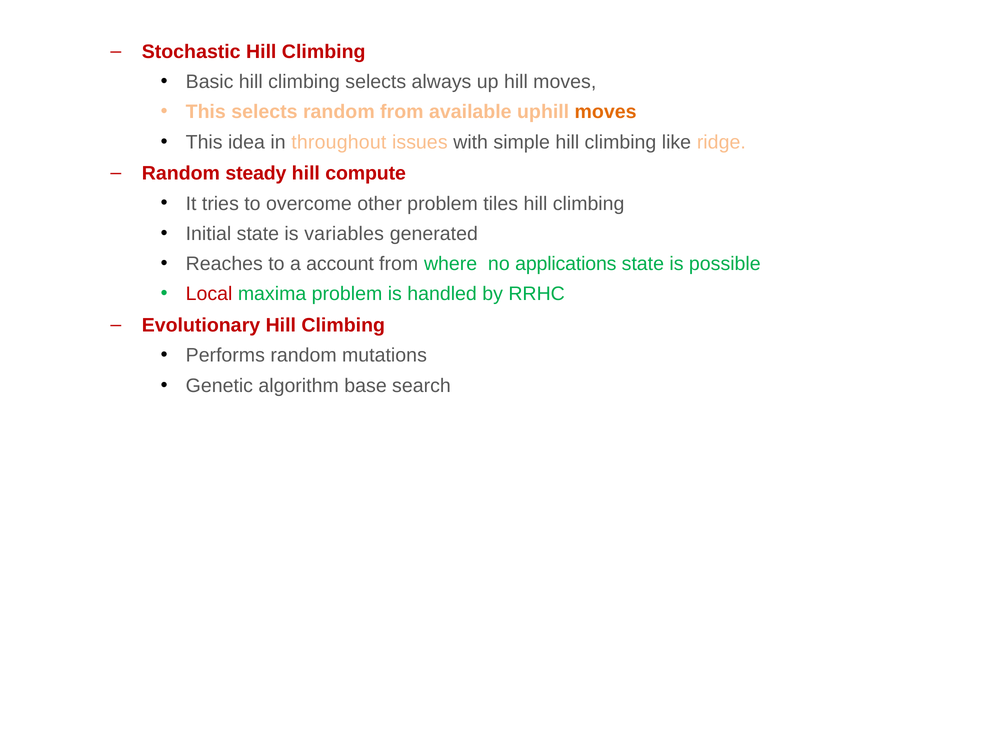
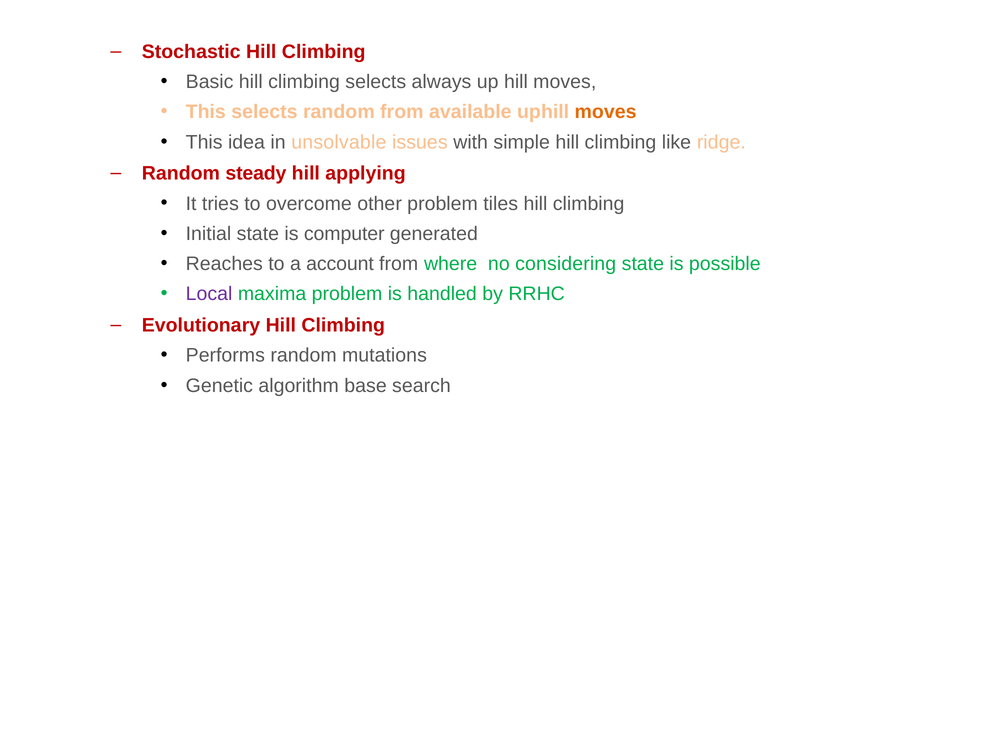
throughout: throughout -> unsolvable
compute: compute -> applying
variables: variables -> computer
applications: applications -> considering
Local colour: red -> purple
